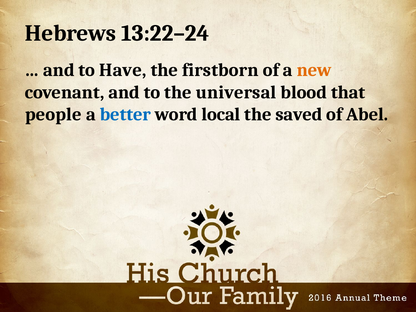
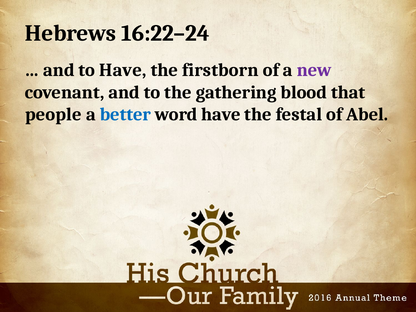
13:22–24: 13:22–24 -> 16:22–24
new colour: orange -> purple
universal: universal -> gathering
word local: local -> have
saved: saved -> festal
